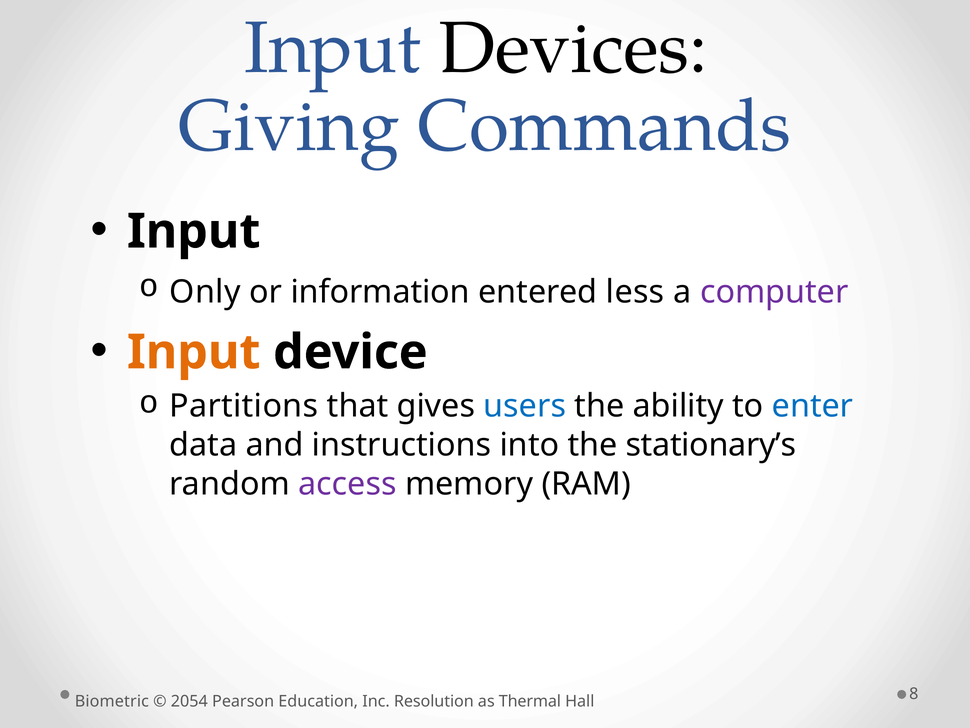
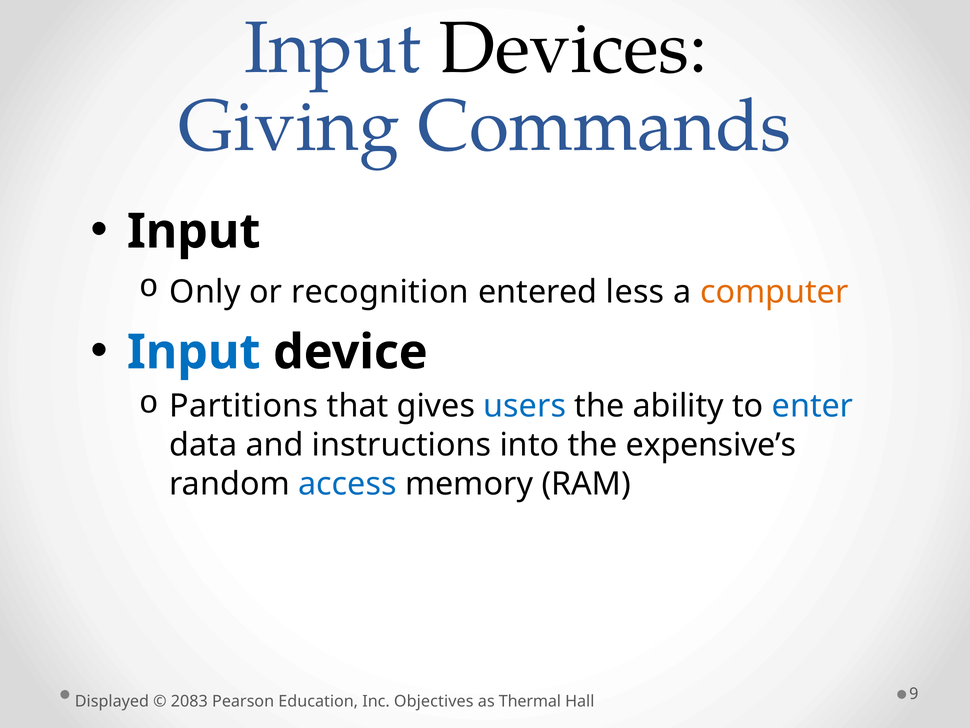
information: information -> recognition
computer colour: purple -> orange
Input at (194, 352) colour: orange -> blue
stationary’s: stationary’s -> expensive’s
access colour: purple -> blue
Biometric: Biometric -> Displayed
2054: 2054 -> 2083
Resolution: Resolution -> Objectives
8: 8 -> 9
